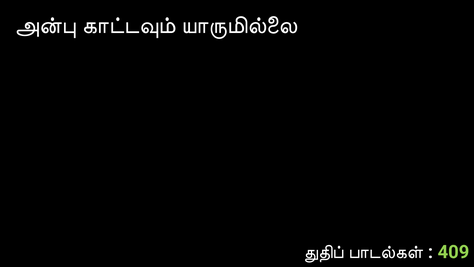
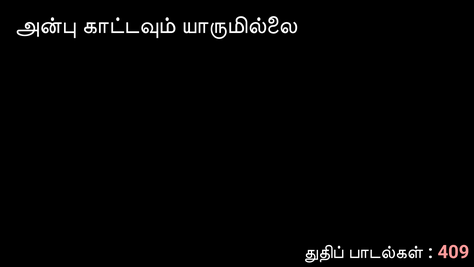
409 colour: light green -> pink
